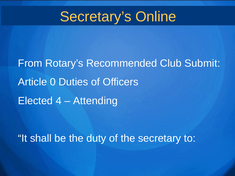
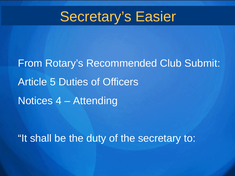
Online: Online -> Easier
0: 0 -> 5
Elected: Elected -> Notices
